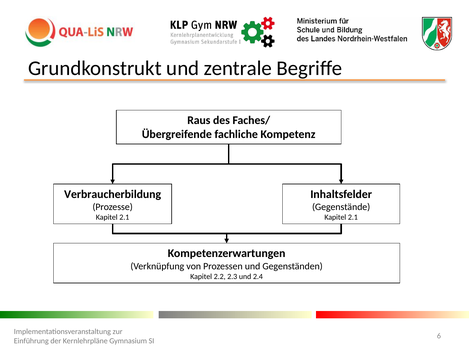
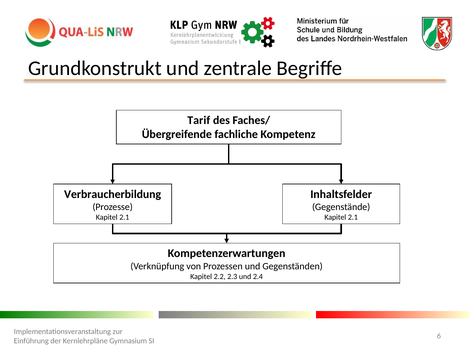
Raus: Raus -> Tarif
